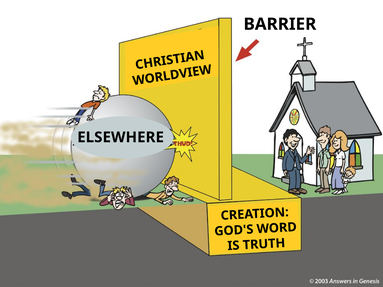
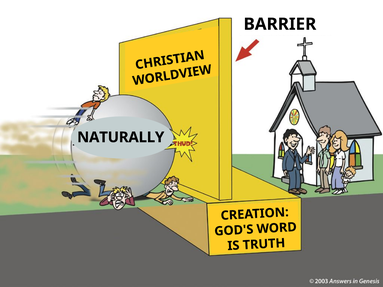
ELSEWHERE: ELSEWHERE -> NATURALLY
